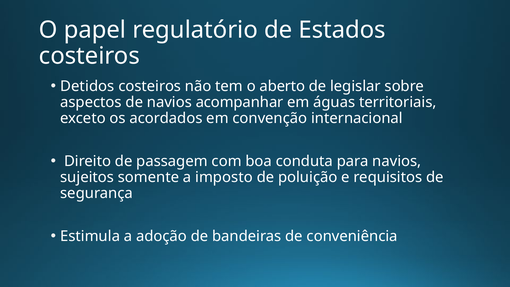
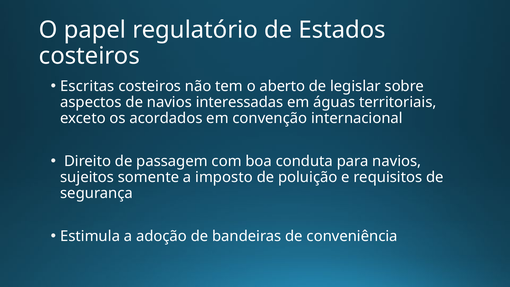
Detidos: Detidos -> Escritas
acompanhar: acompanhar -> interessadas
